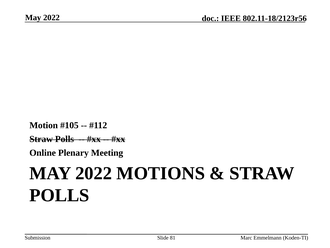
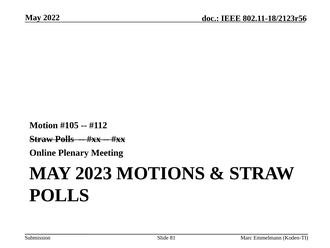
2022 at (94, 173): 2022 -> 2023
